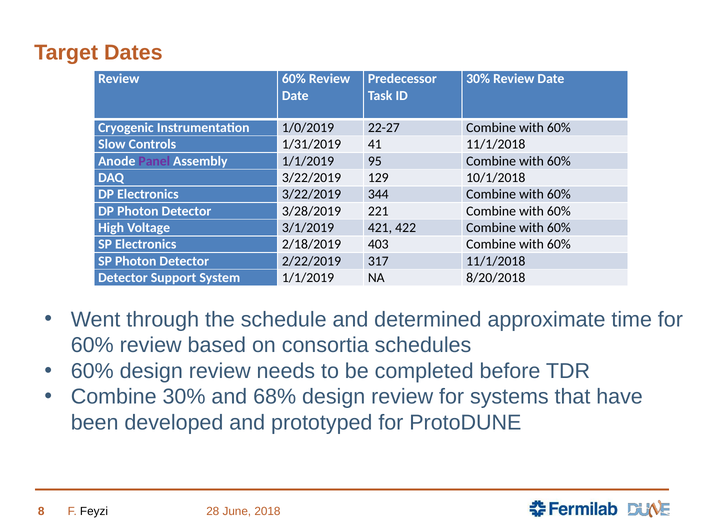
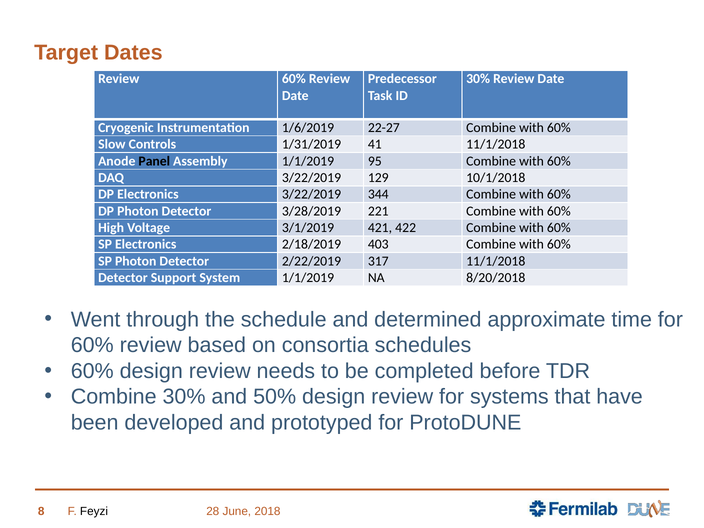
1/0/2019: 1/0/2019 -> 1/6/2019
Panel colour: purple -> black
68%: 68% -> 50%
